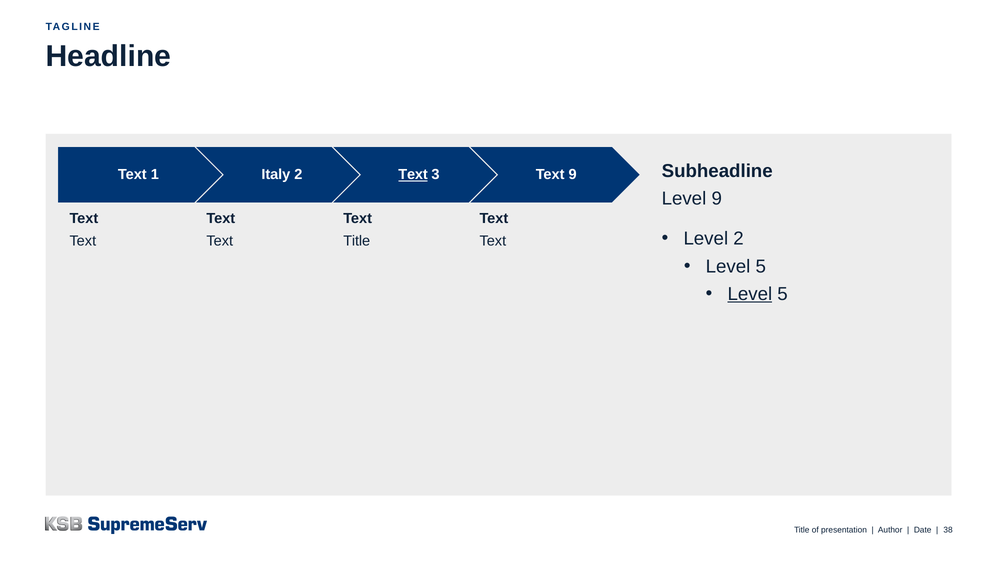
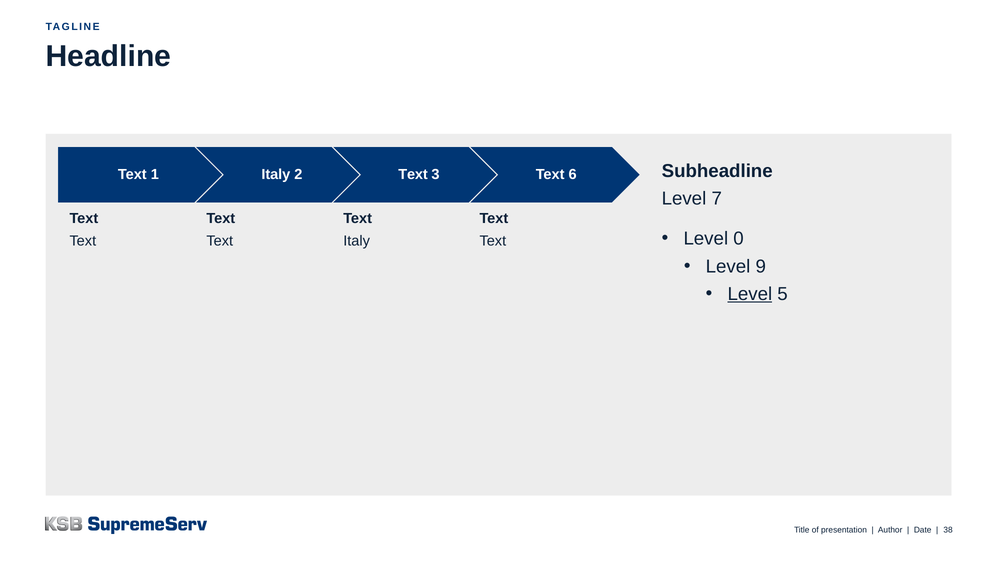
Text at (413, 175) underline: present -> none
Text 9: 9 -> 6
Level 9: 9 -> 7
Level 2: 2 -> 0
Title at (357, 241): Title -> Italy
5 at (761, 266): 5 -> 9
